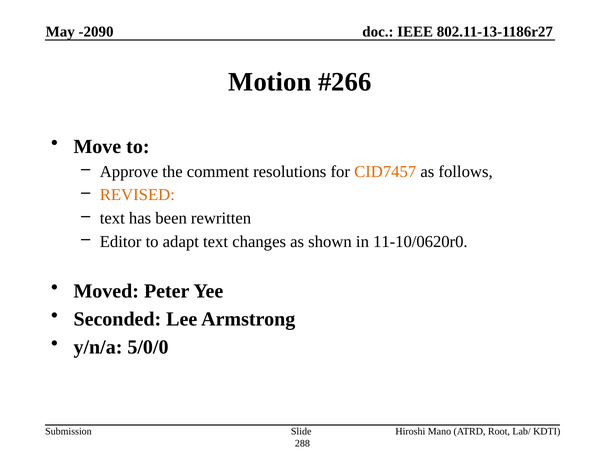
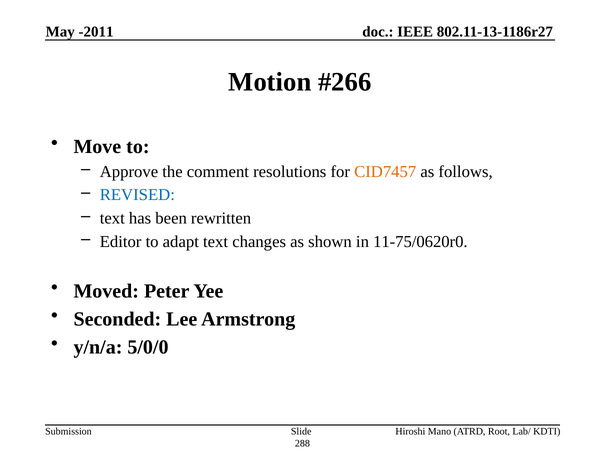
-2090: -2090 -> -2011
REVISED colour: orange -> blue
11-10/0620r0: 11-10/0620r0 -> 11-75/0620r0
